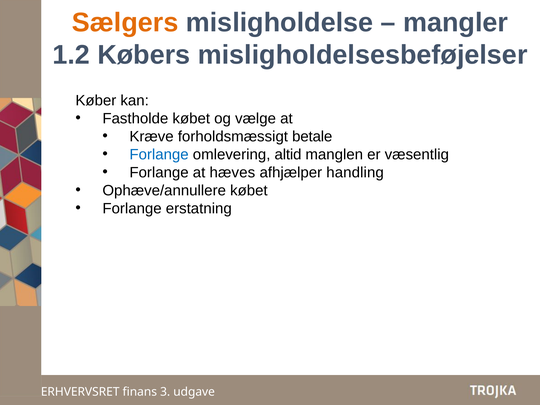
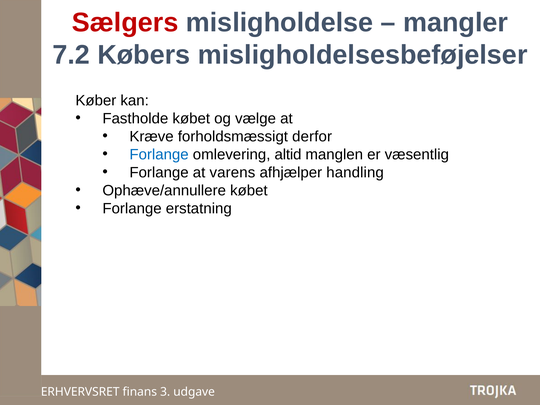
Sælgers colour: orange -> red
1.2: 1.2 -> 7.2
betale: betale -> derfor
hæves: hæves -> varens
